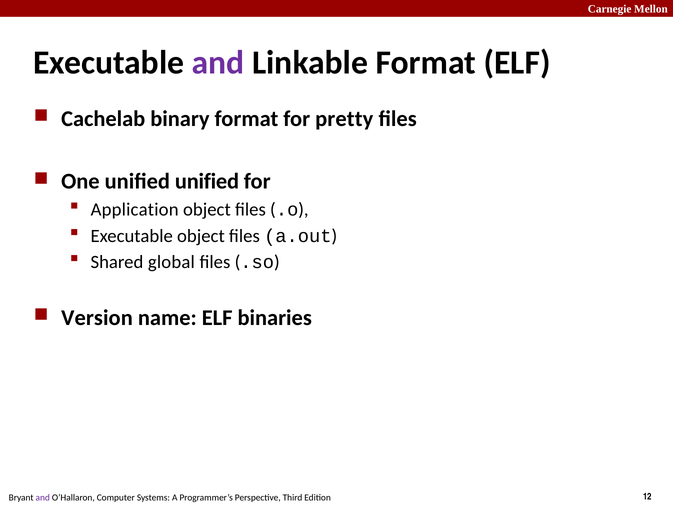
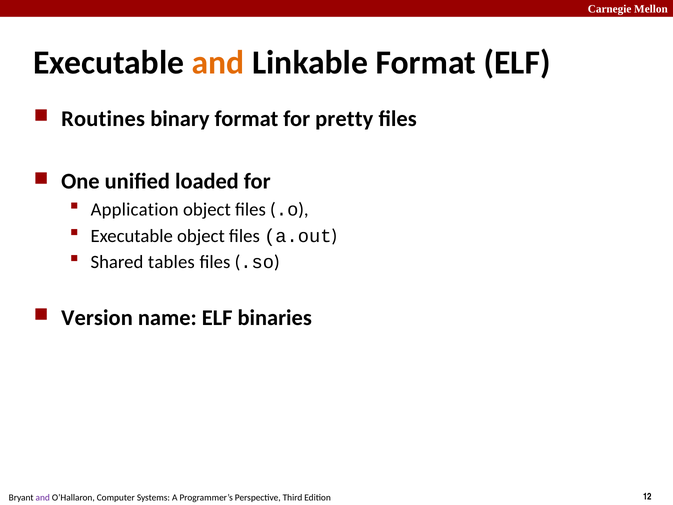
and at (218, 62) colour: purple -> orange
Cachelab: Cachelab -> Routines
unified unified: unified -> loaded
global: global -> tables
